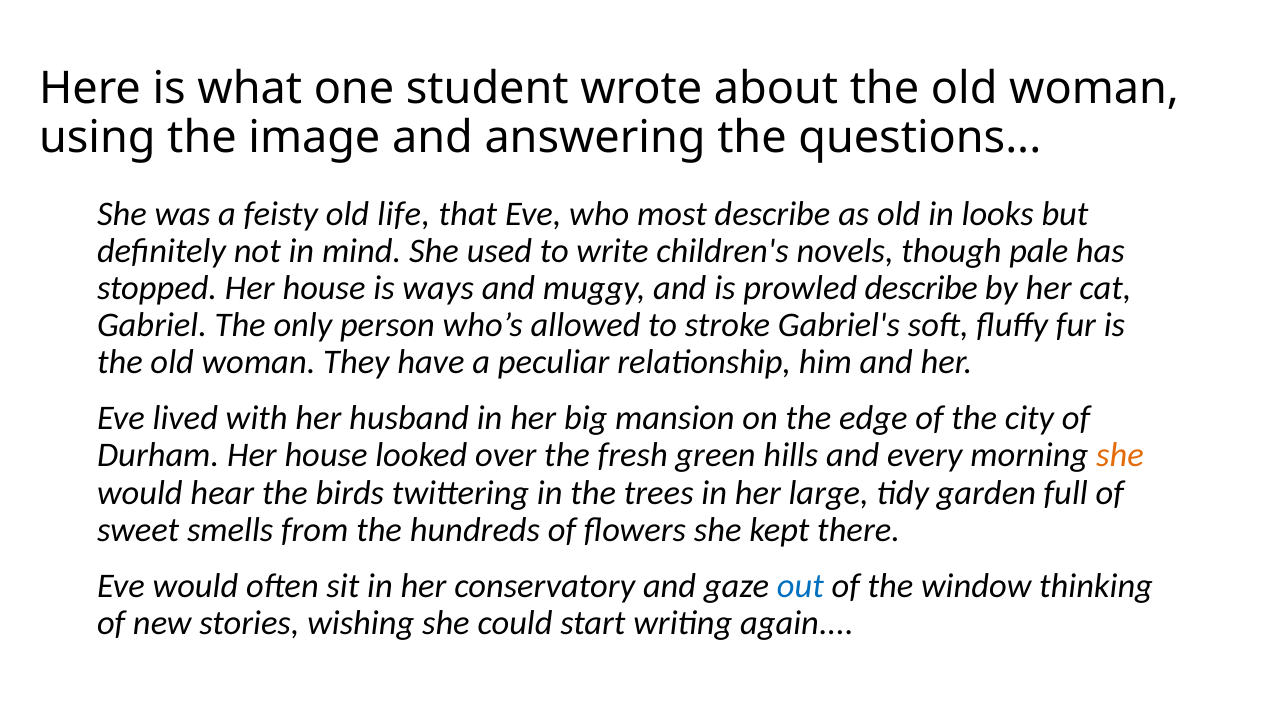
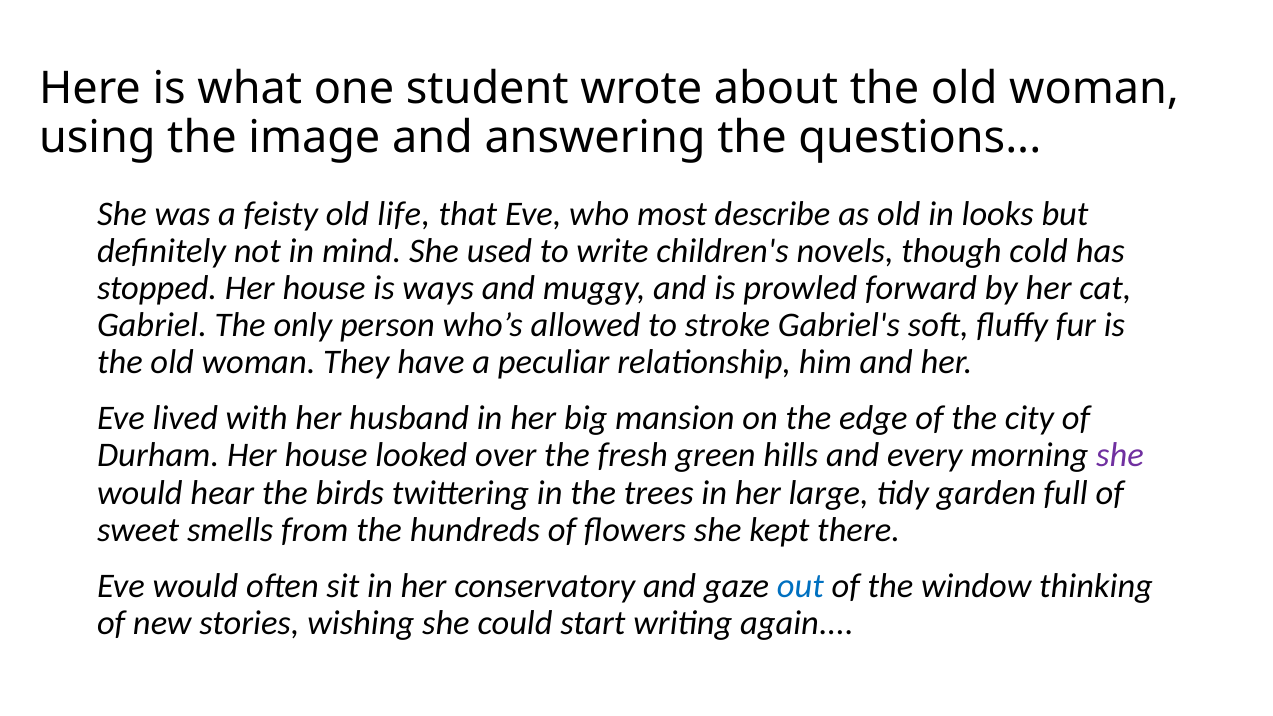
pale: pale -> cold
prowled describe: describe -> forward
she at (1120, 456) colour: orange -> purple
